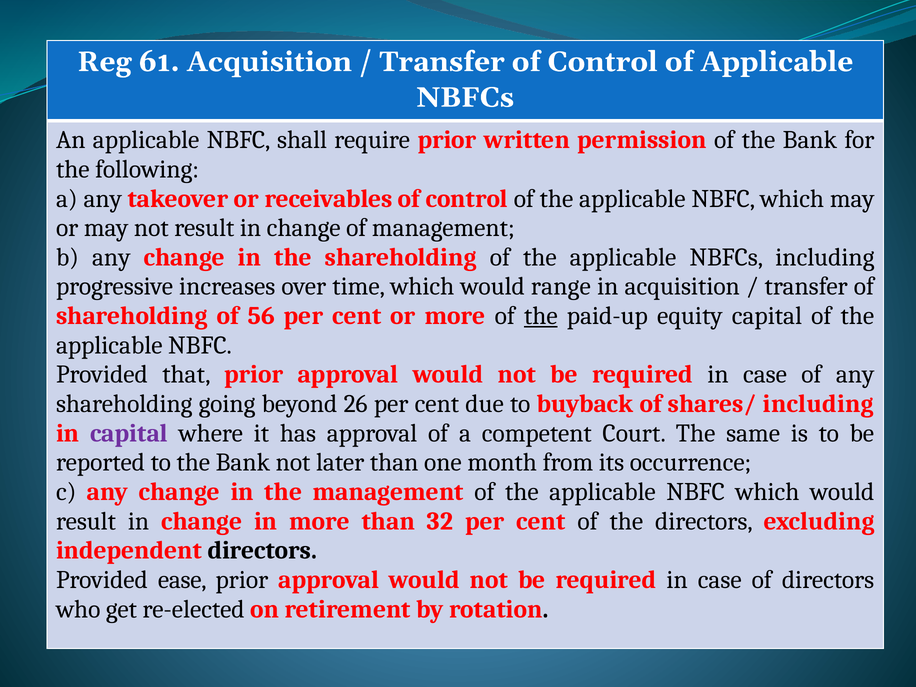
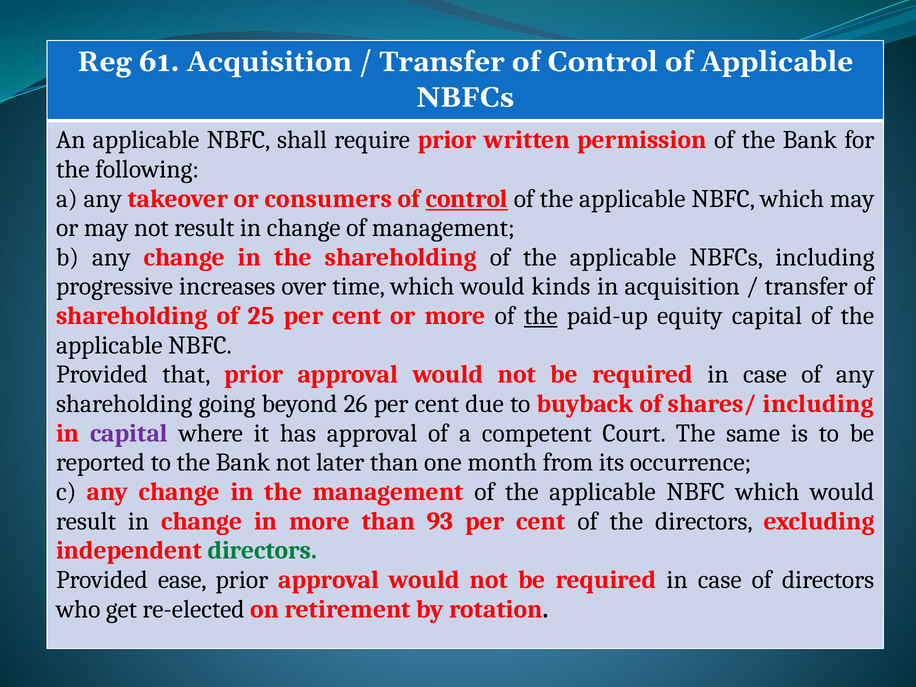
receivables: receivables -> consumers
control at (467, 199) underline: none -> present
range: range -> kinds
56: 56 -> 25
32: 32 -> 93
directors at (262, 550) colour: black -> green
